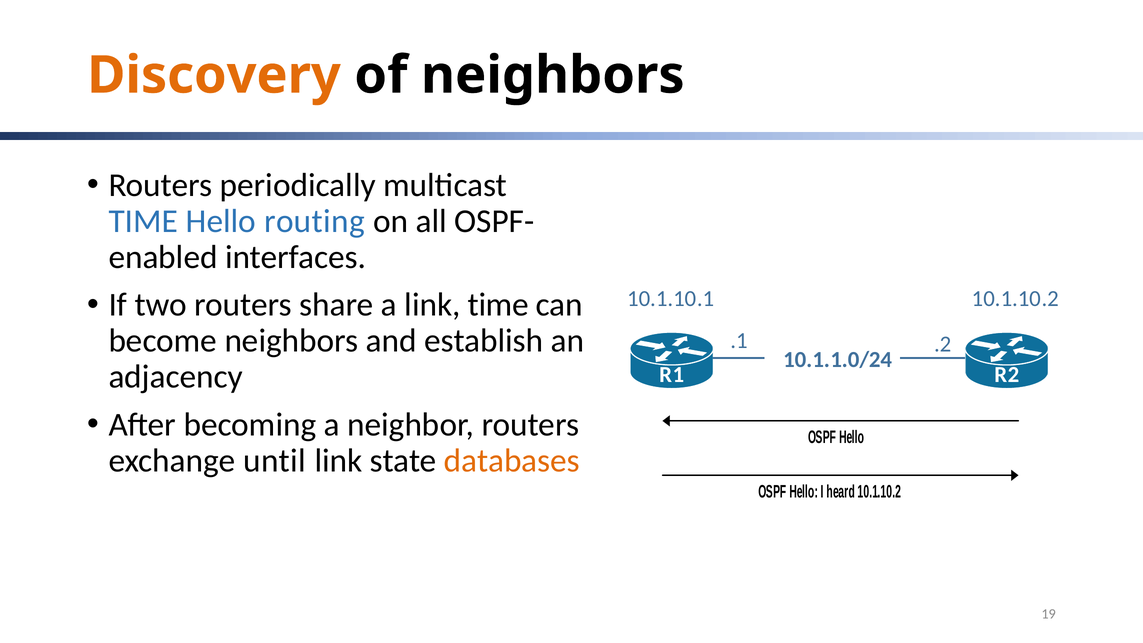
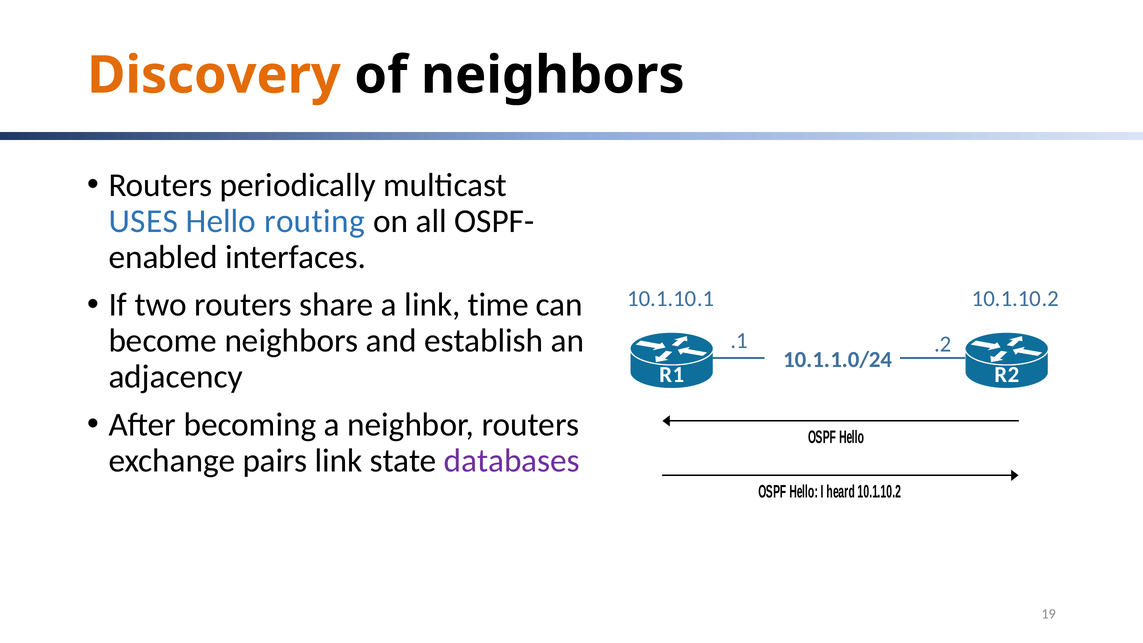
TIME at (143, 221): TIME -> USES
until: until -> pairs
databases colour: orange -> purple
